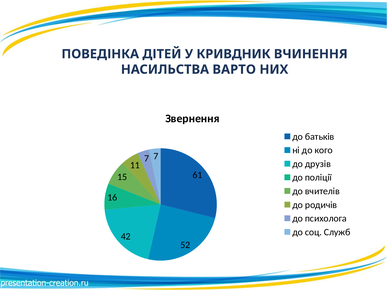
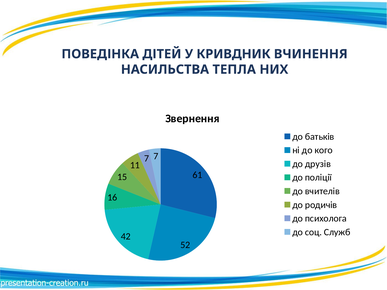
ВАРТО: ВАРТО -> ТЕПЛА
